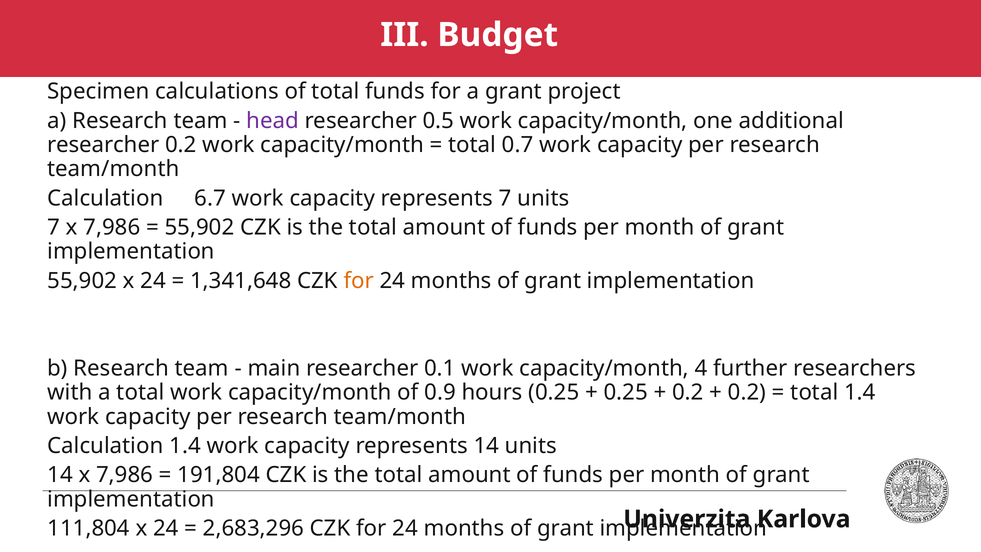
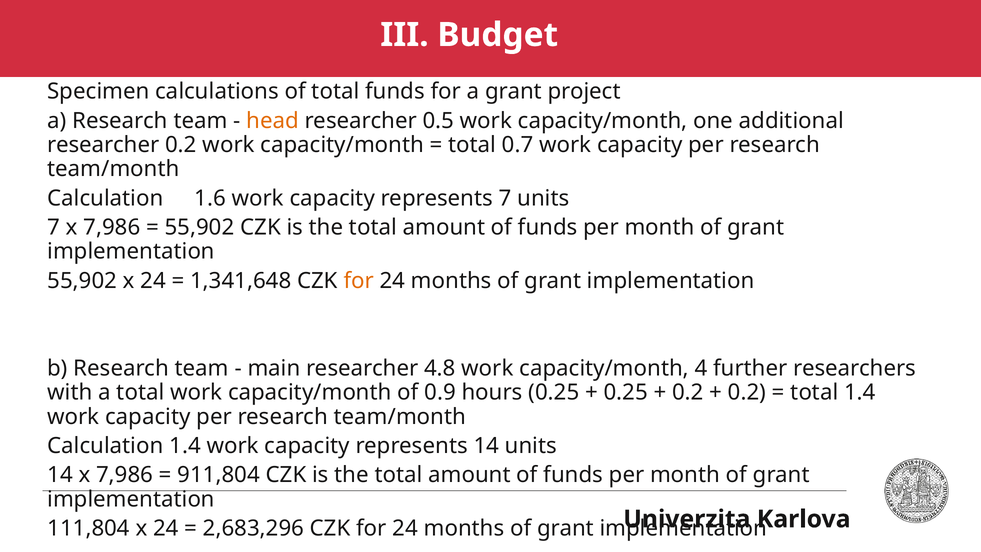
head colour: purple -> orange
6.7: 6.7 -> 1.6
0.1: 0.1 -> 4.8
191,804: 191,804 -> 911,804
